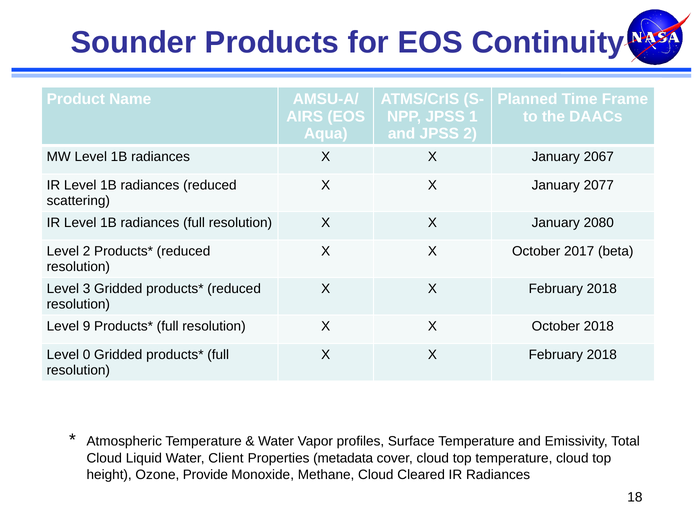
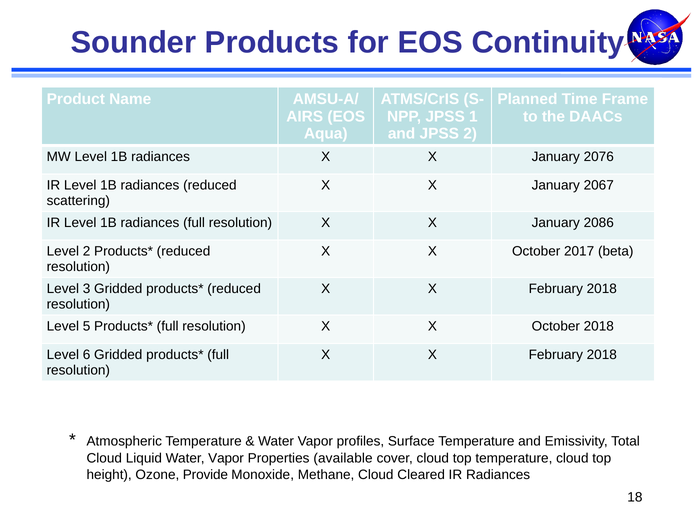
2067: 2067 -> 2076
2077: 2077 -> 2067
2080: 2080 -> 2086
9: 9 -> 5
0: 0 -> 6
Liquid Water Client: Client -> Vapor
metadata: metadata -> available
